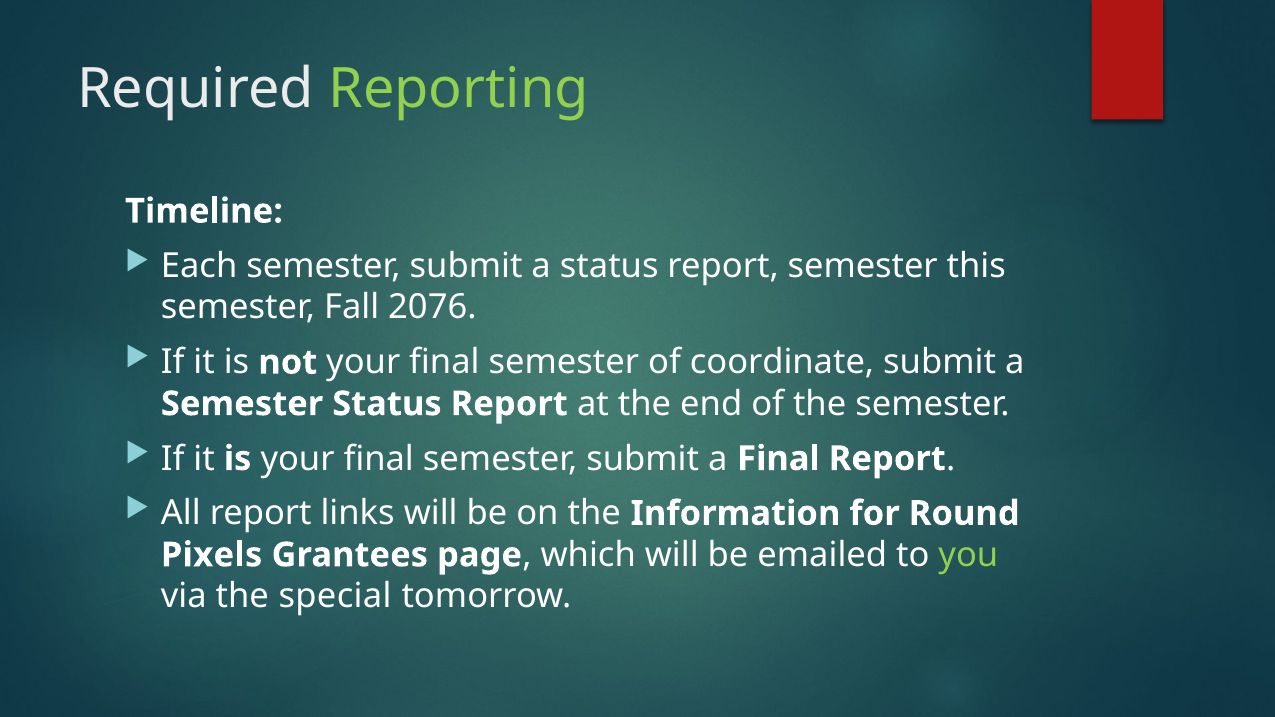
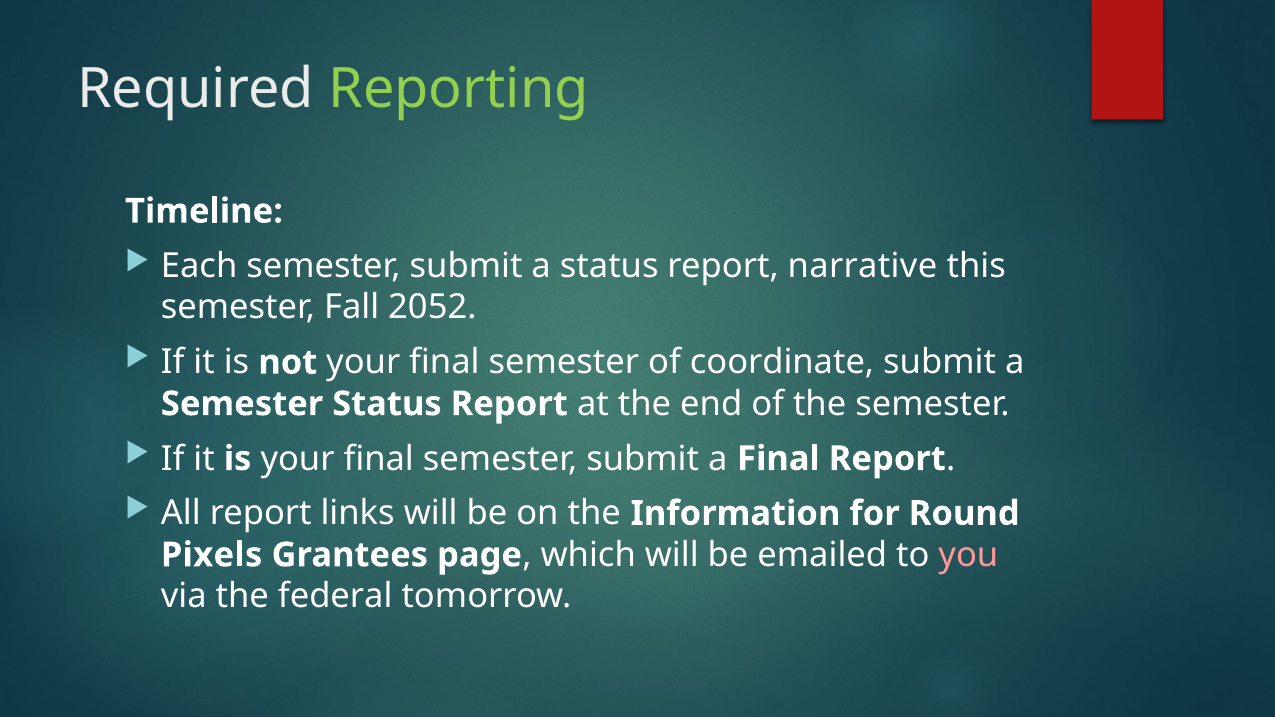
report semester: semester -> narrative
2076: 2076 -> 2052
you colour: light green -> pink
special: special -> federal
